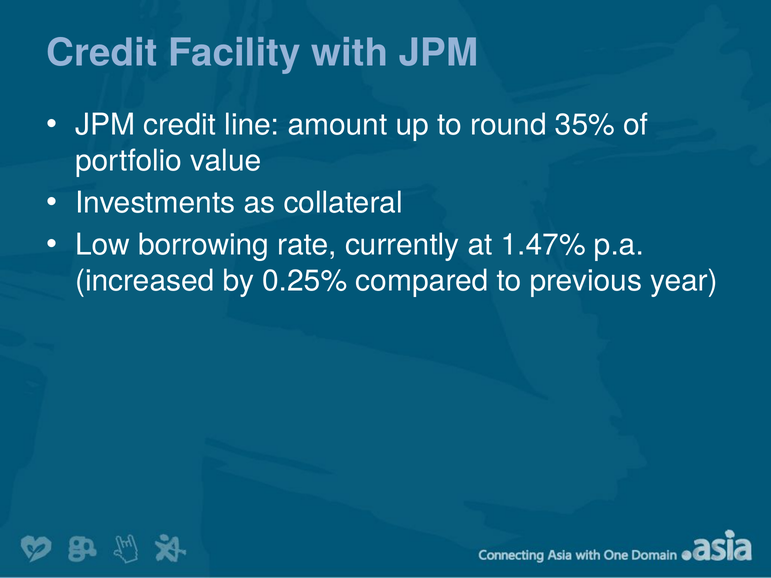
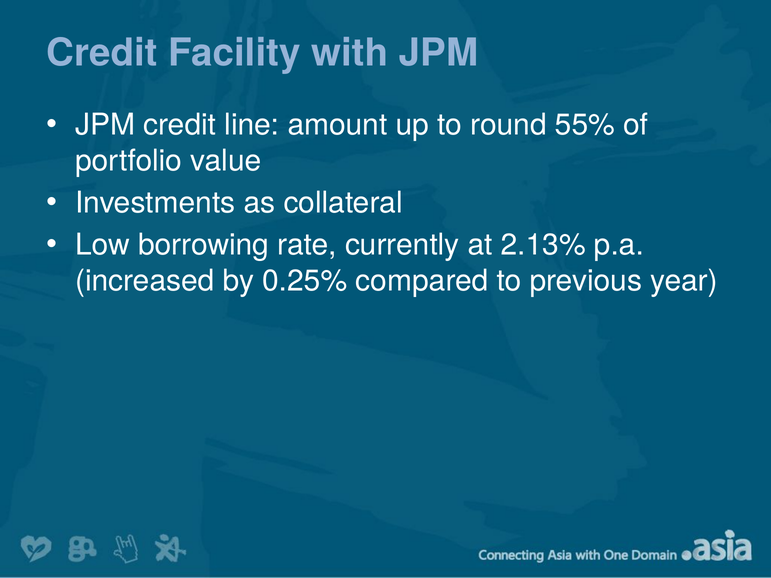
35%: 35% -> 55%
1.47%: 1.47% -> 2.13%
